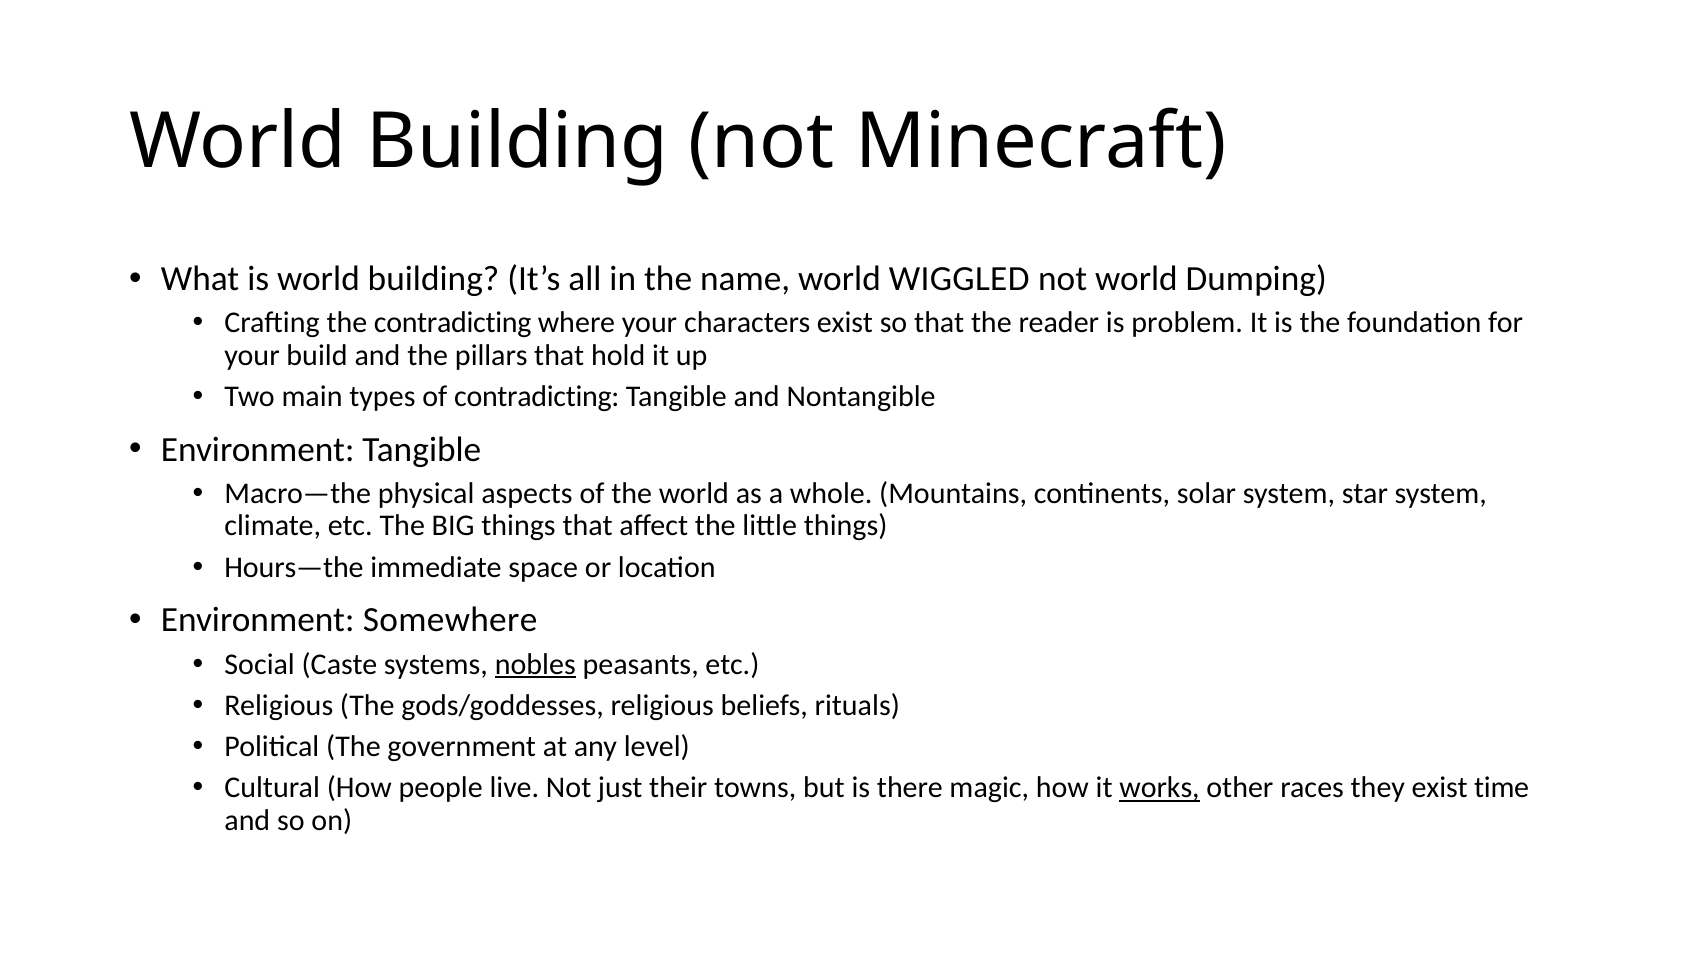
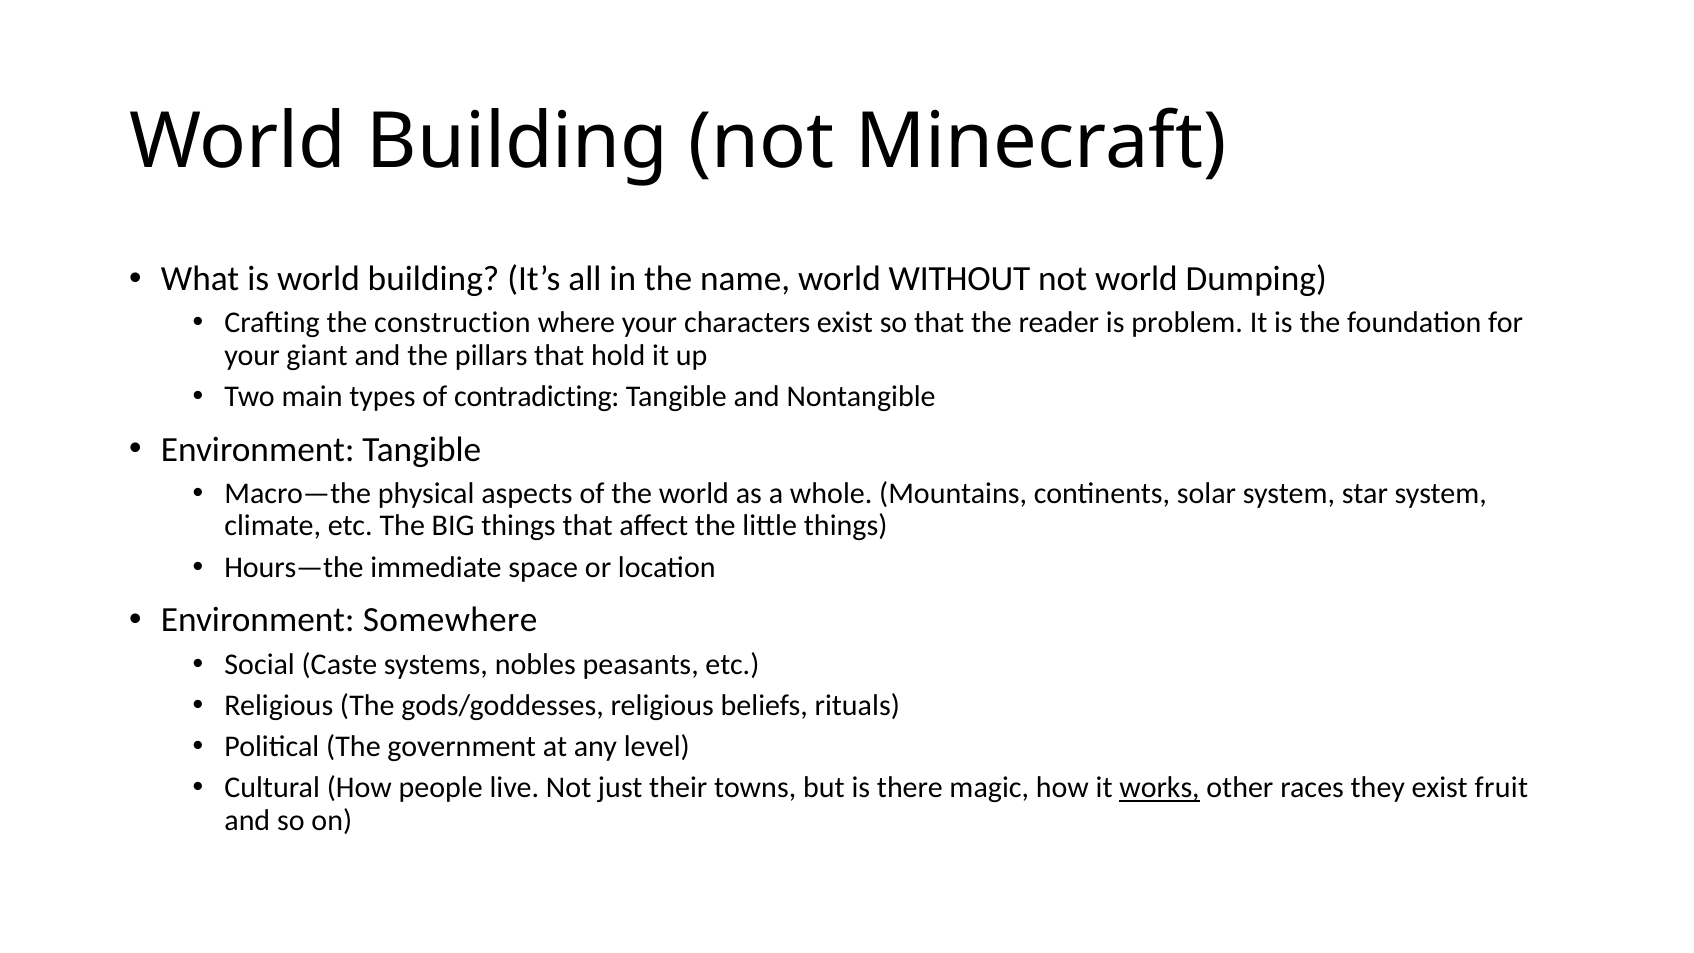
WIGGLED: WIGGLED -> WITHOUT
the contradicting: contradicting -> construction
build: build -> giant
nobles underline: present -> none
time: time -> fruit
